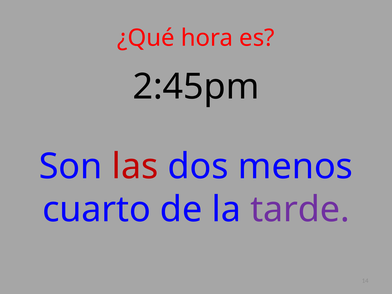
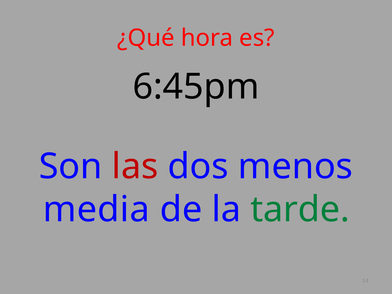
2:45pm: 2:45pm -> 6:45pm
cuarto: cuarto -> media
tarde colour: purple -> green
